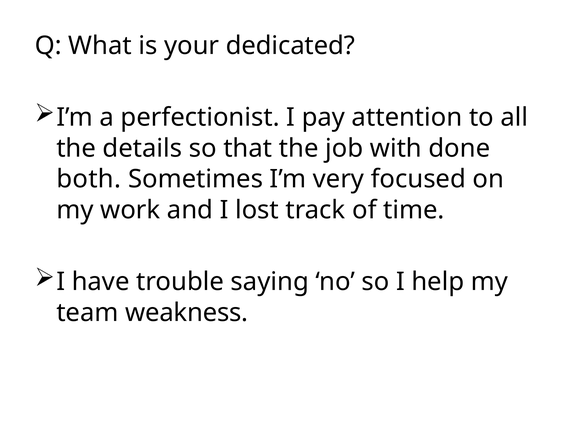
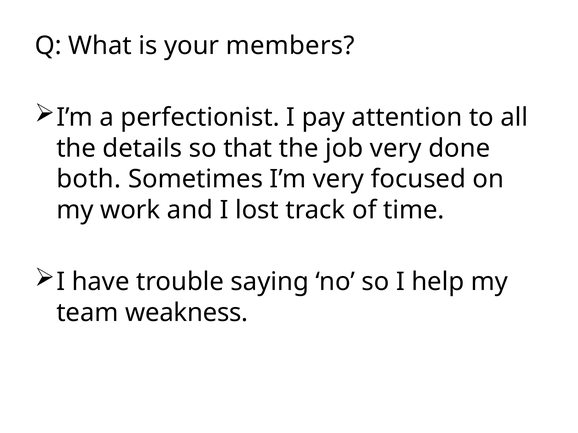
dedicated: dedicated -> members
job with: with -> very
